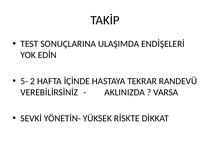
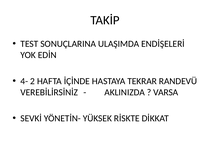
5-: 5- -> 4-
